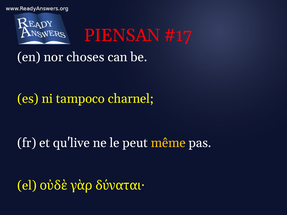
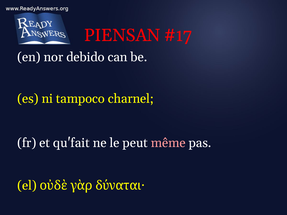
choses: choses -> debido
qu'live: qu'live -> qu'fait
même colour: yellow -> pink
